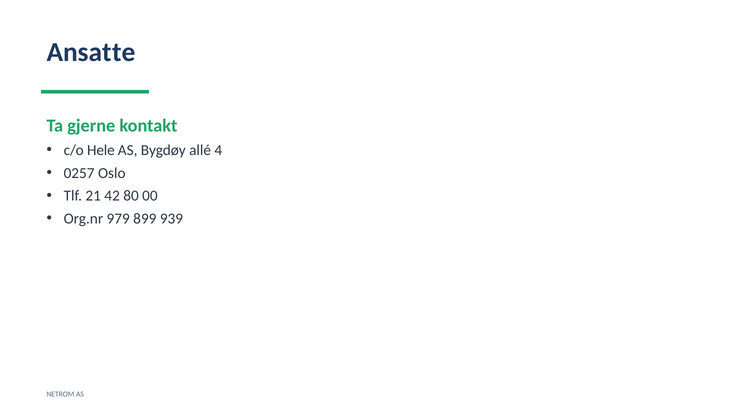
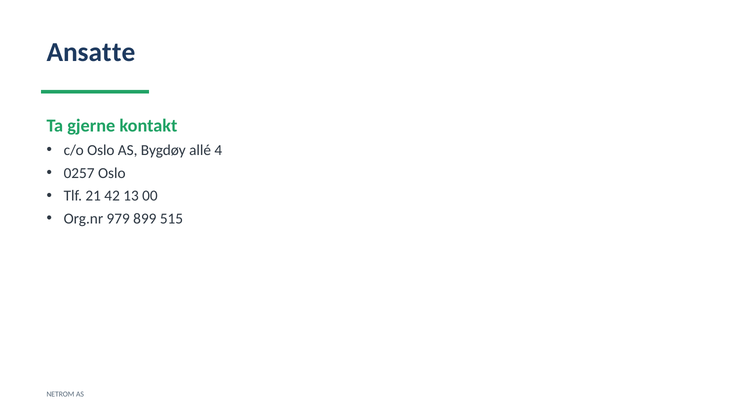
c/o Hele: Hele -> Oslo
80: 80 -> 13
939: 939 -> 515
